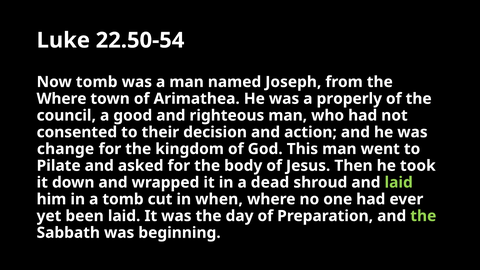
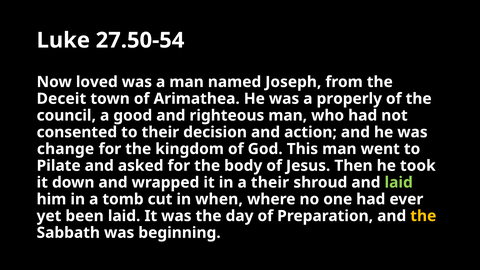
22.50-54: 22.50-54 -> 27.50-54
Now tomb: tomb -> loved
Where at (62, 99): Where -> Deceit
a dead: dead -> their
the at (423, 216) colour: light green -> yellow
